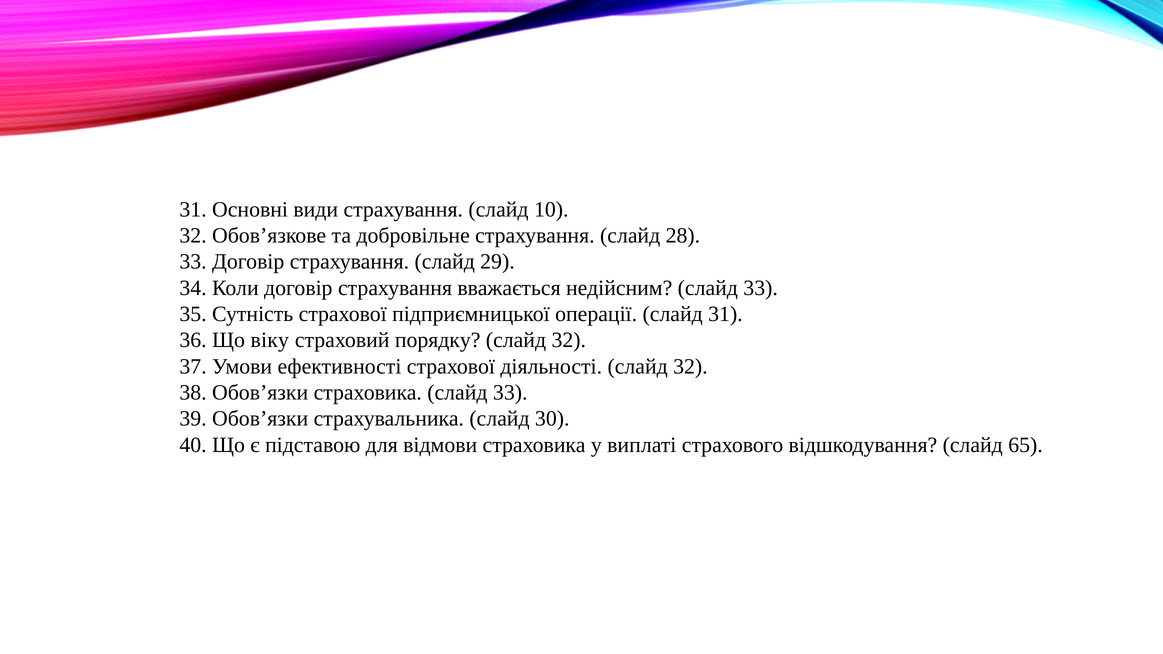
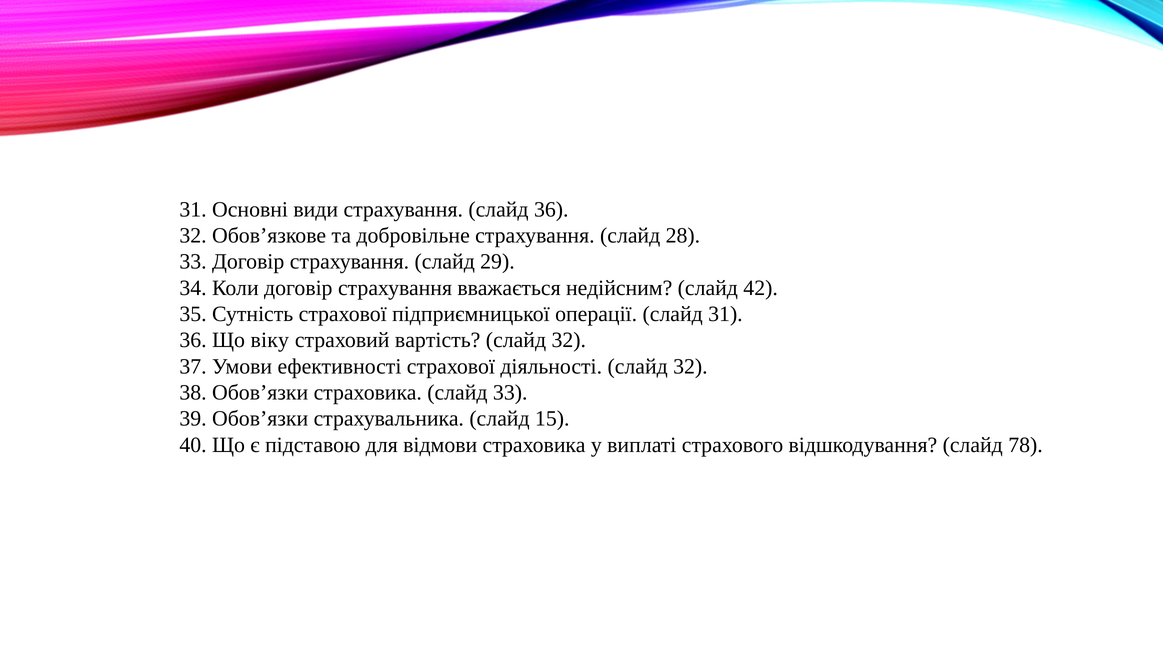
слайд 10: 10 -> 36
недійсним слайд 33: 33 -> 42
порядку: порядку -> вартість
30: 30 -> 15
65: 65 -> 78
